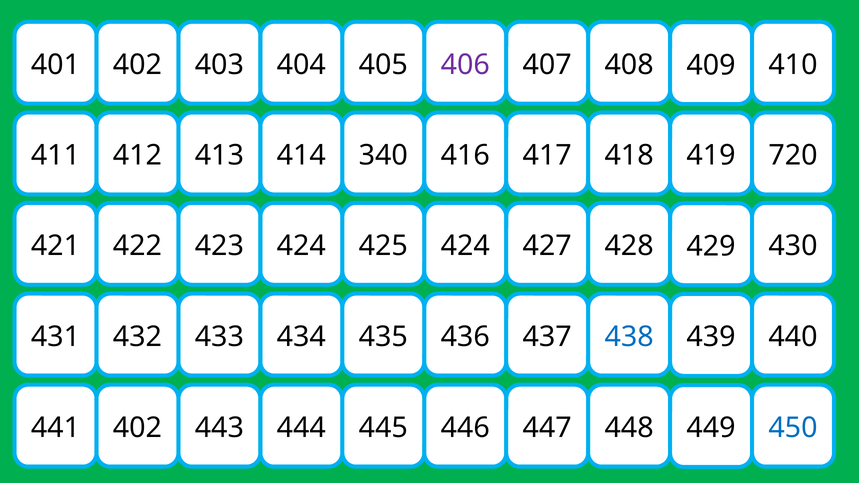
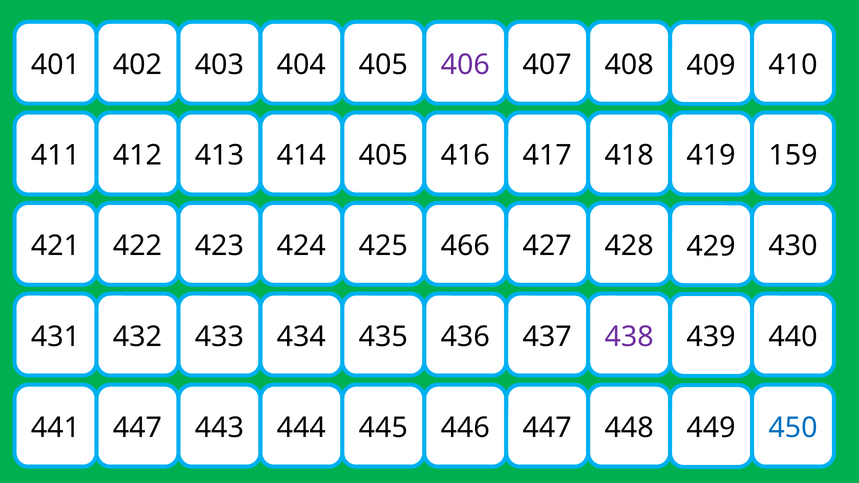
414 340: 340 -> 405
720: 720 -> 159
425 424: 424 -> 466
438 colour: blue -> purple
441 402: 402 -> 447
